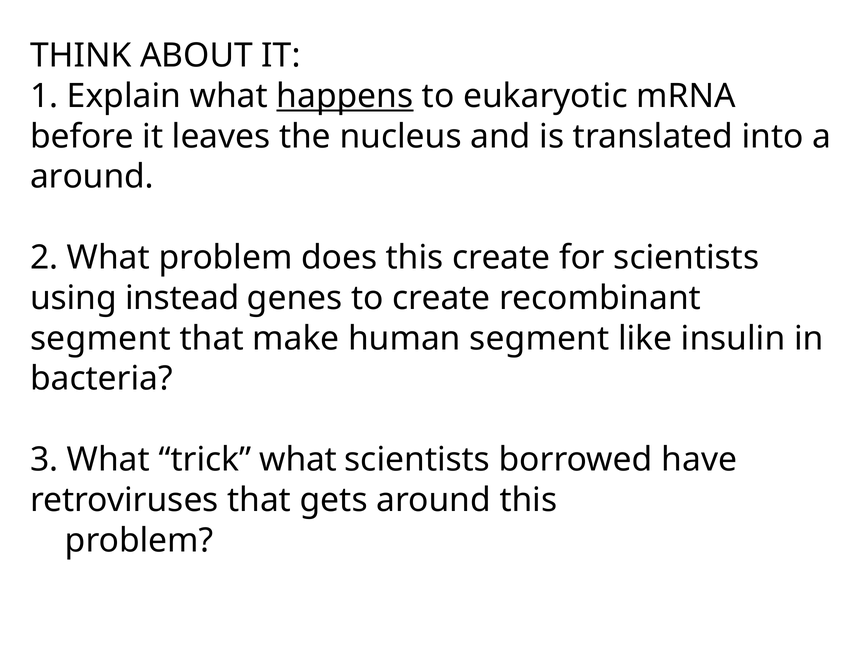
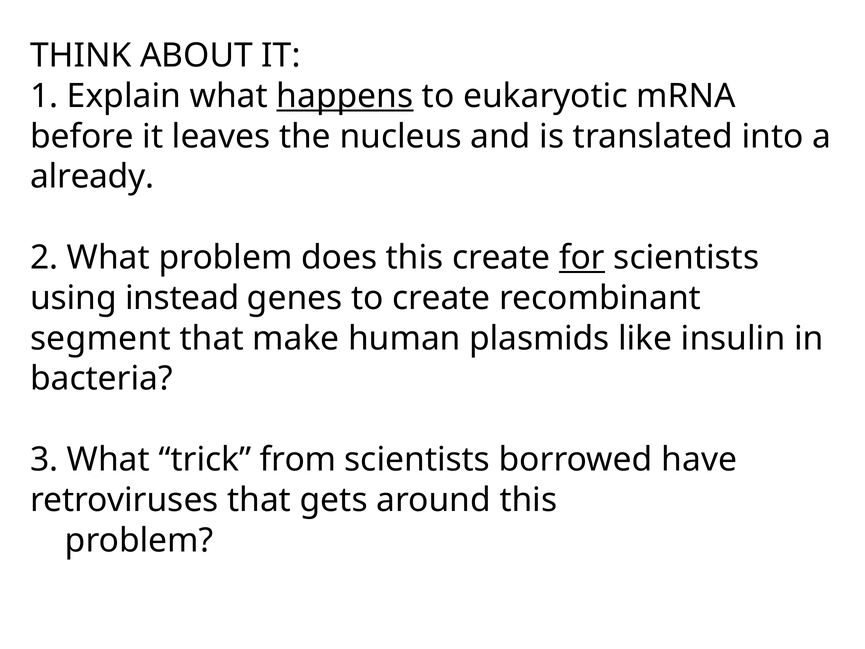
around at (92, 177): around -> already
for underline: none -> present
human segment: segment -> plasmids
trick what: what -> from
